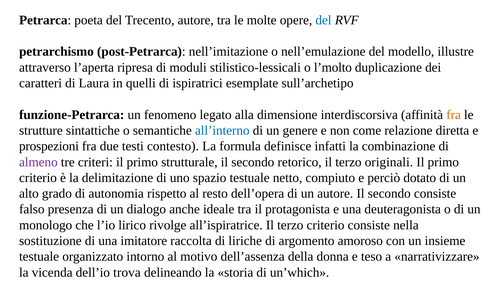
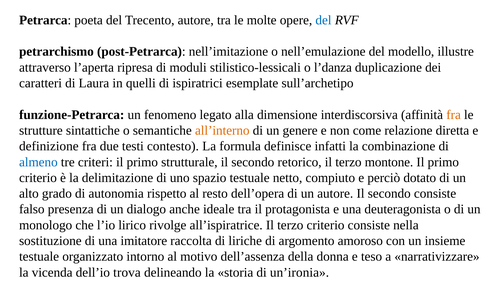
l’molto: l’molto -> l’danza
all’interno colour: blue -> orange
prospezioni: prospezioni -> definizione
almeno colour: purple -> blue
originali: originali -> montone
un’which: un’which -> un’ironia
